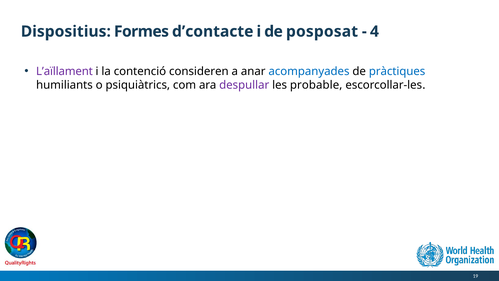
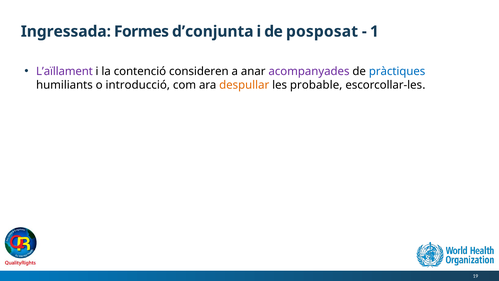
Dispositius: Dispositius -> Ingressada
d’contacte: d’contacte -> d’conjunta
4: 4 -> 1
acompanyades colour: blue -> purple
psiquiàtrics: psiquiàtrics -> introducció
despullar colour: purple -> orange
